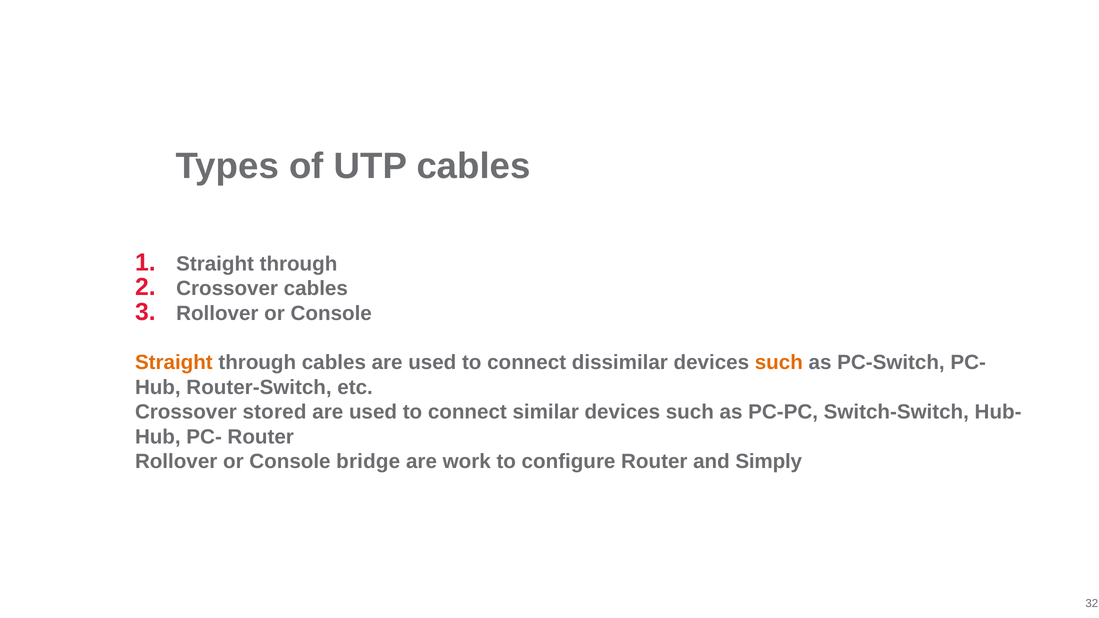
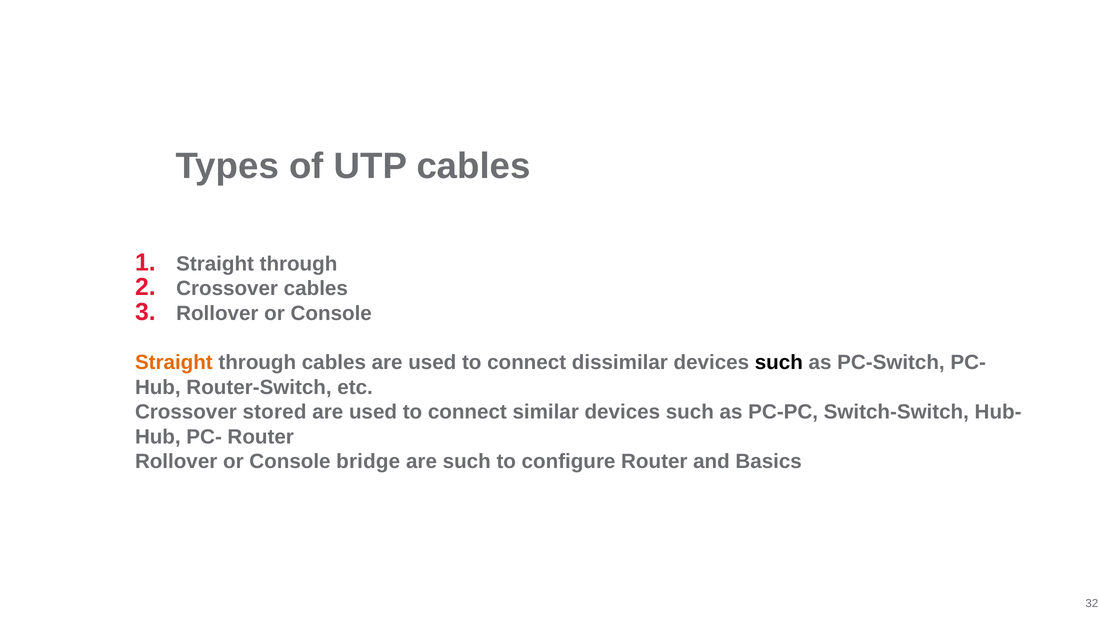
such at (779, 363) colour: orange -> black
are work: work -> such
Simply: Simply -> Basics
